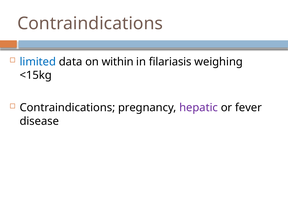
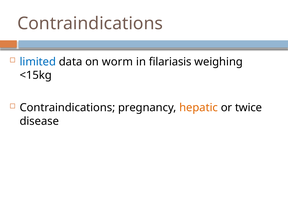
within: within -> worm
hepatic colour: purple -> orange
fever: fever -> twice
